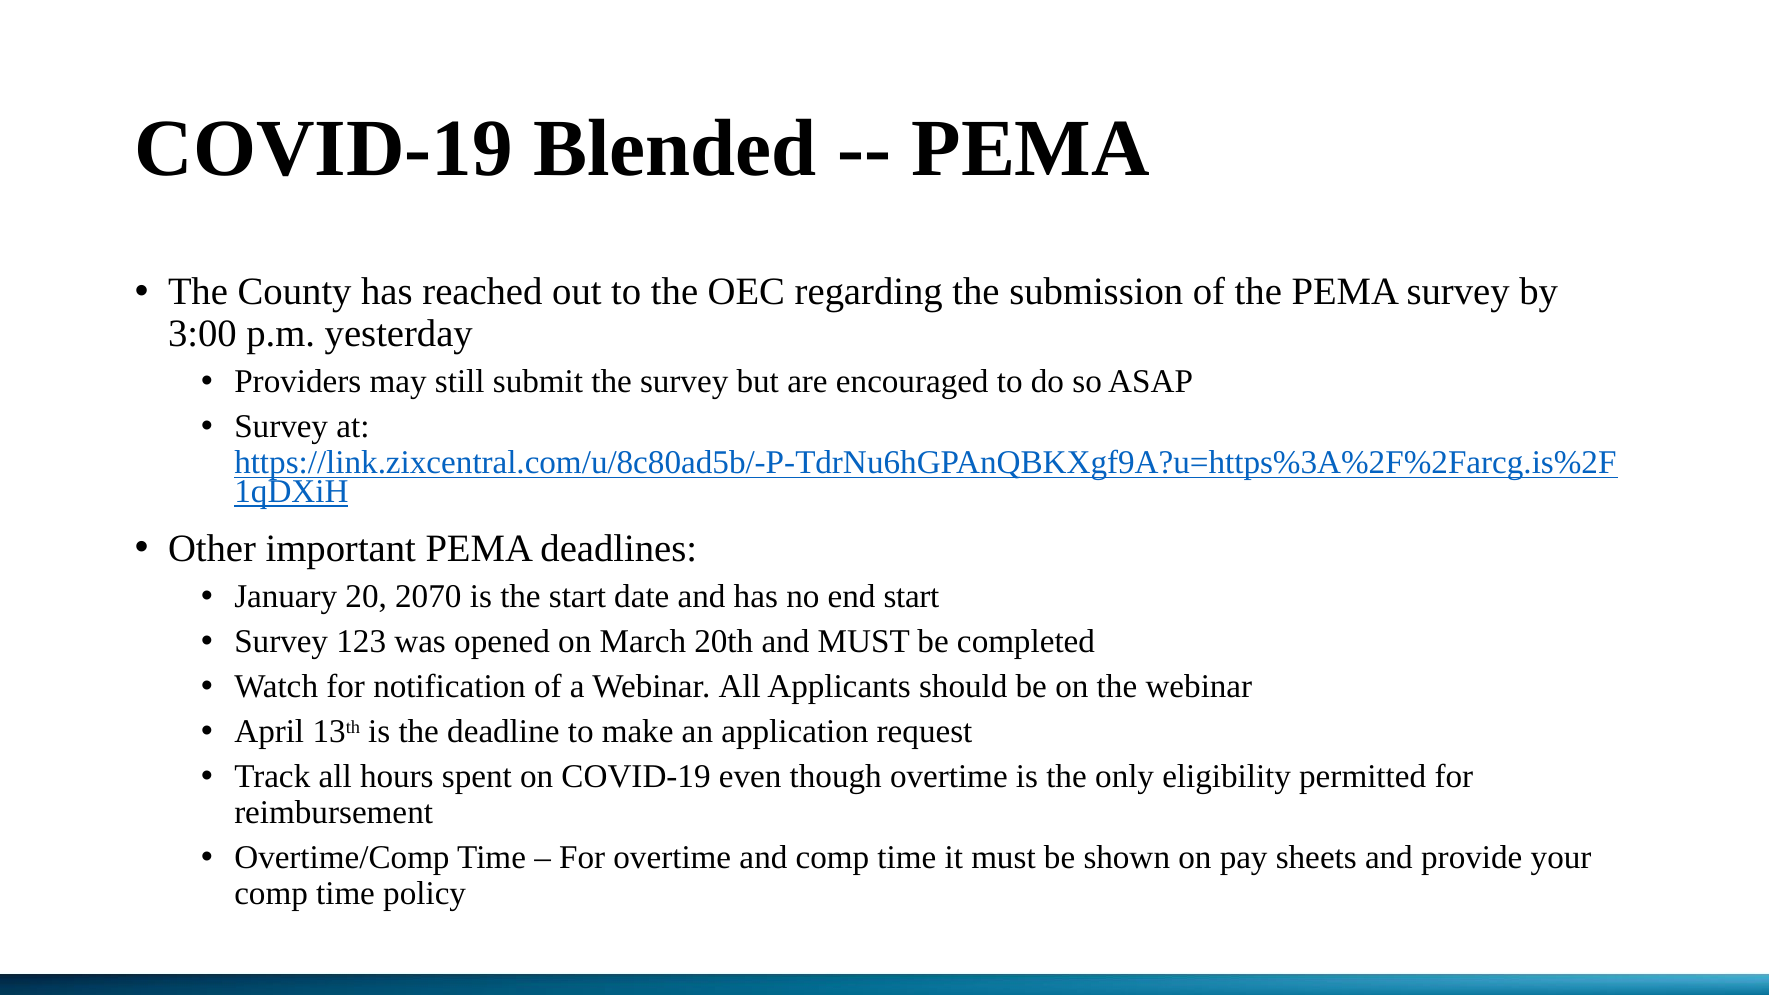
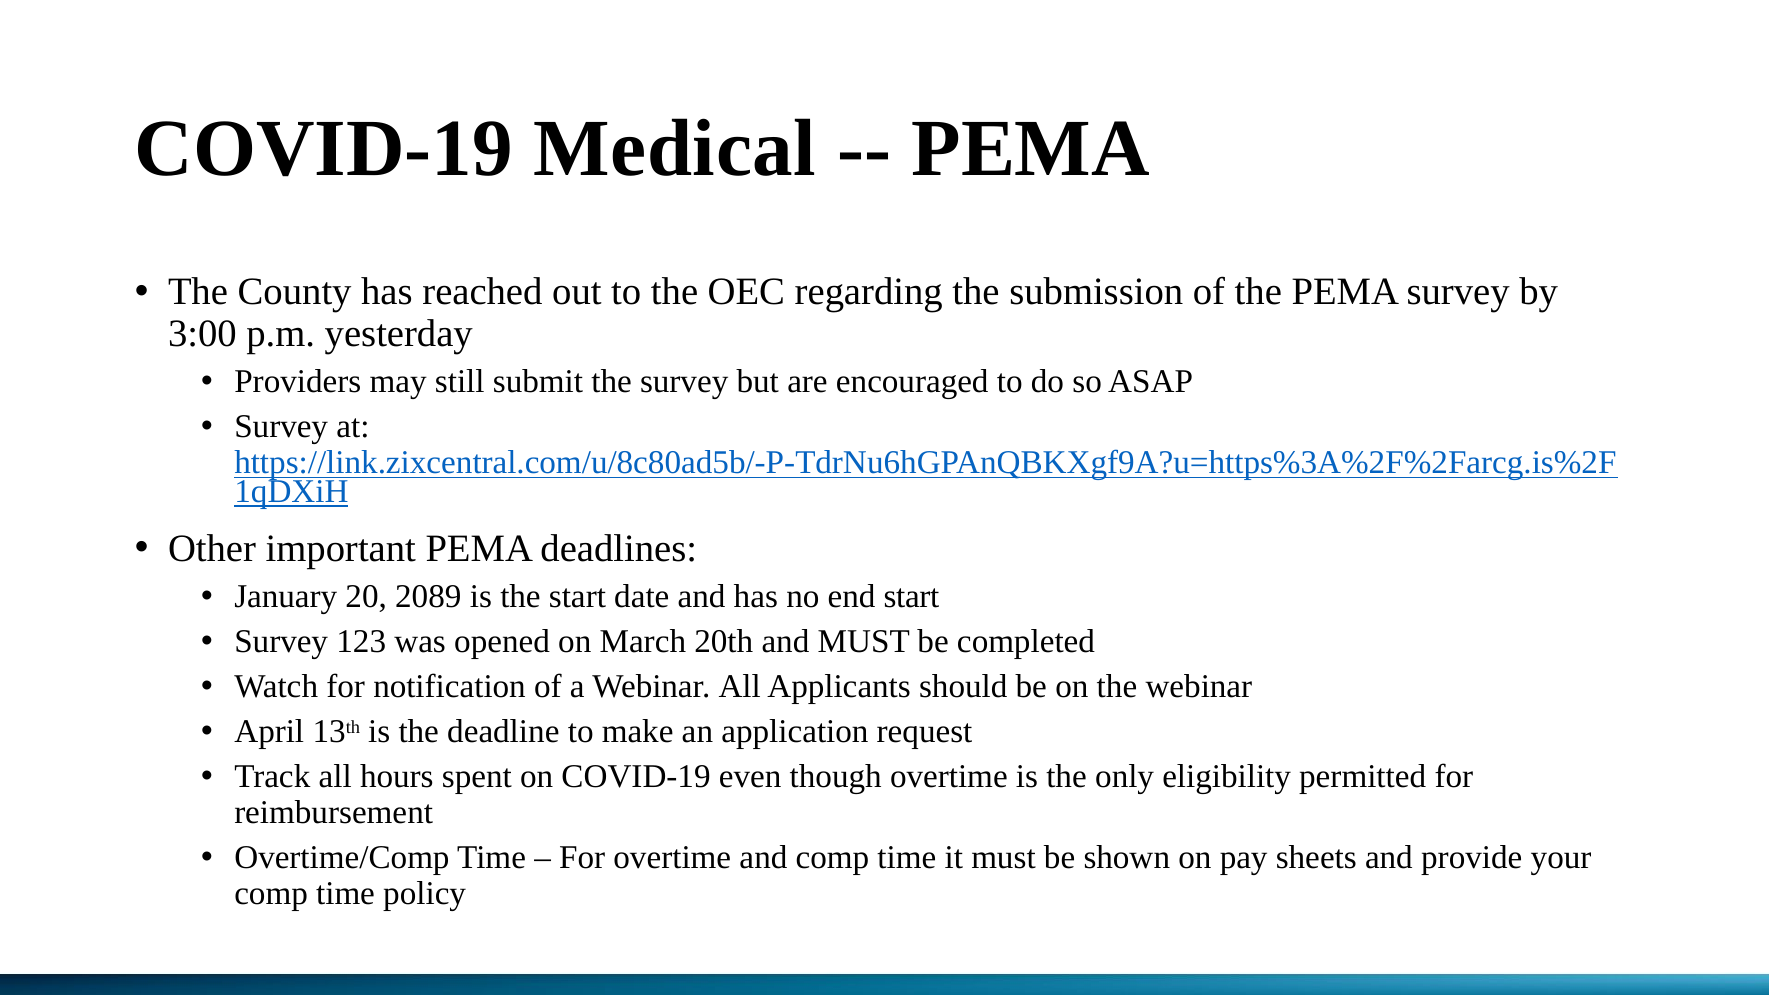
Blended: Blended -> Medical
2070: 2070 -> 2089
